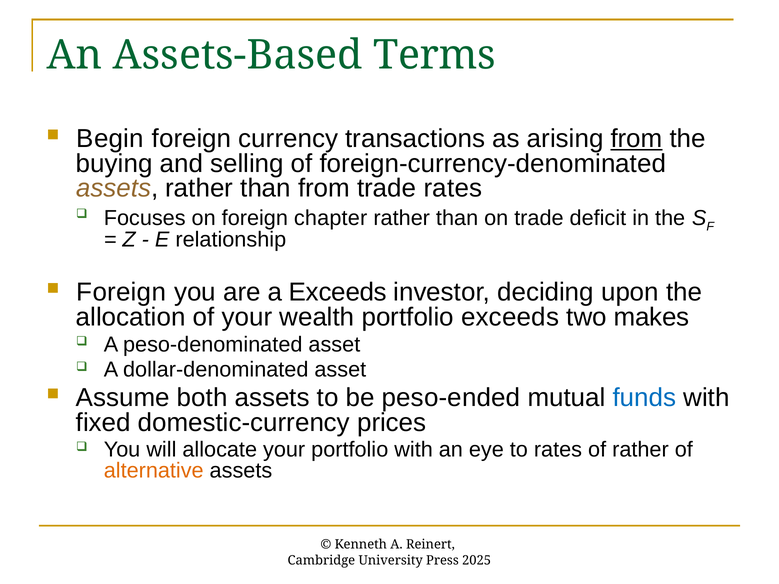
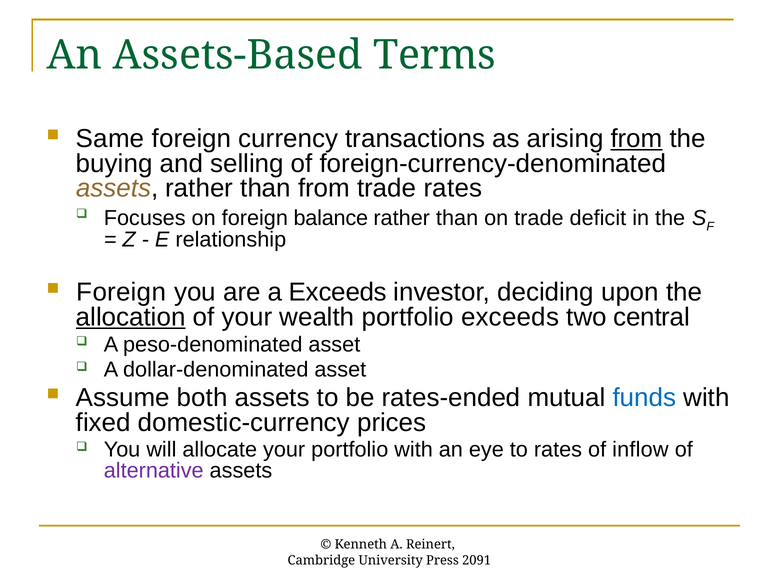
Begin: Begin -> Same
chapter: chapter -> balance
allocation underline: none -> present
makes: makes -> central
peso-ended: peso-ended -> rates-ended
of rather: rather -> inflow
alternative colour: orange -> purple
2025: 2025 -> 2091
